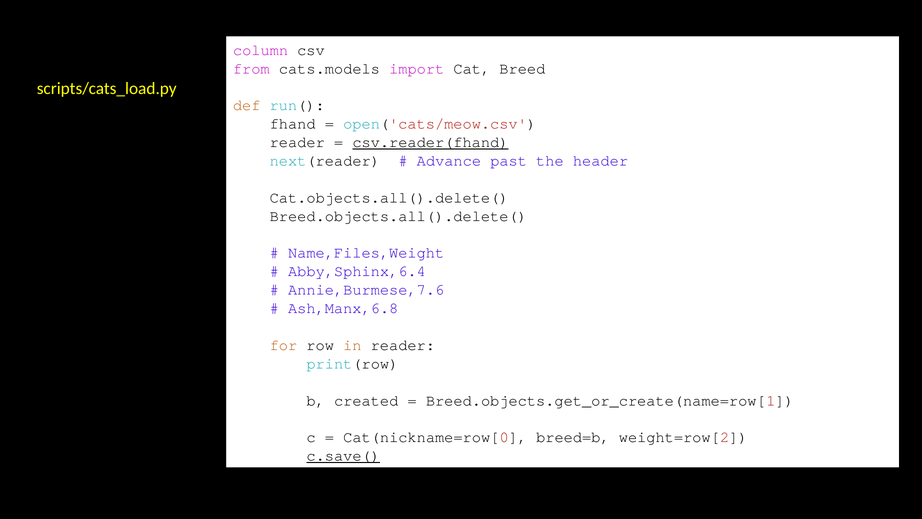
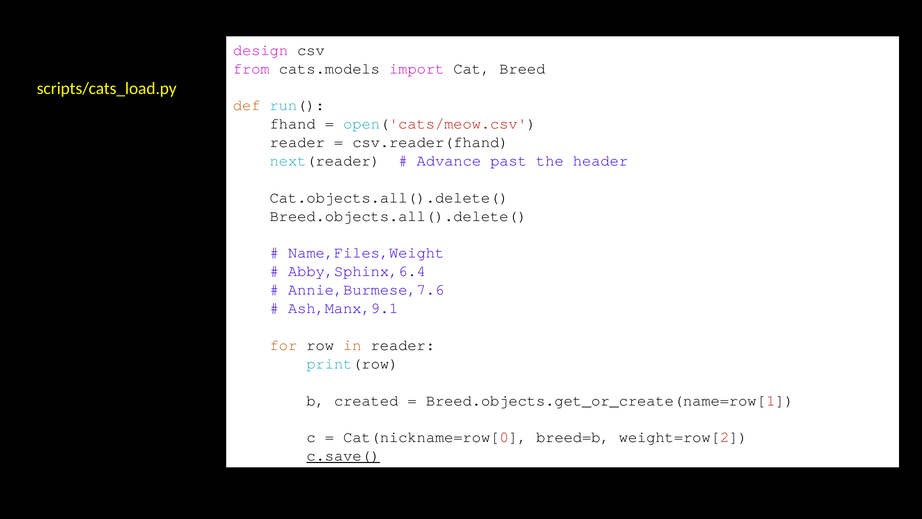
column: column -> design
csv.reader(fhand underline: present -> none
Ash,Manx,6.8: Ash,Manx,6.8 -> Ash,Manx,9.1
